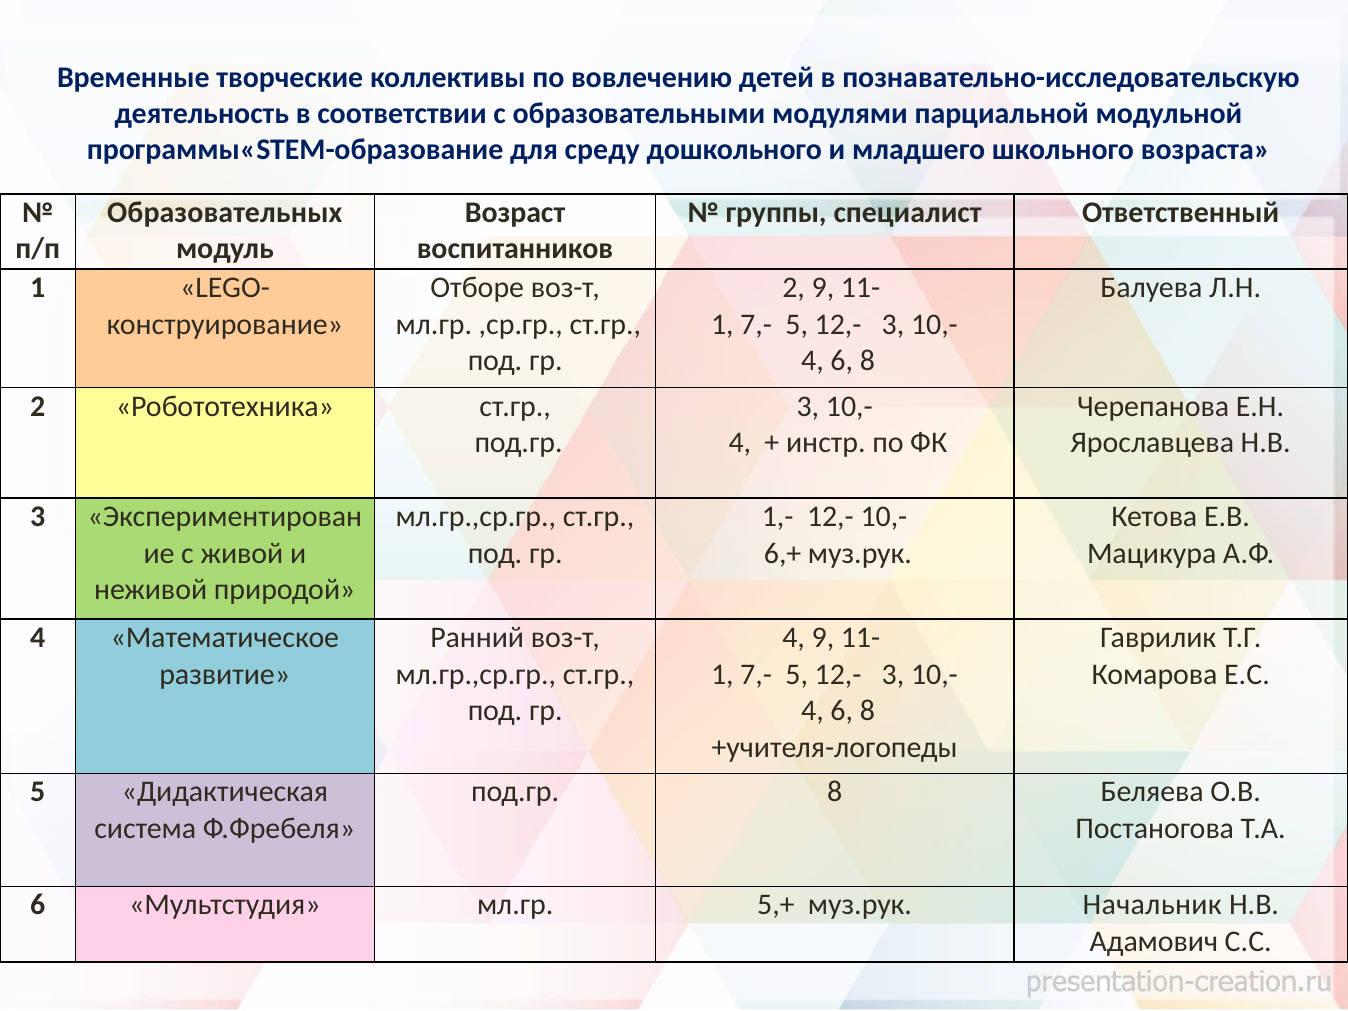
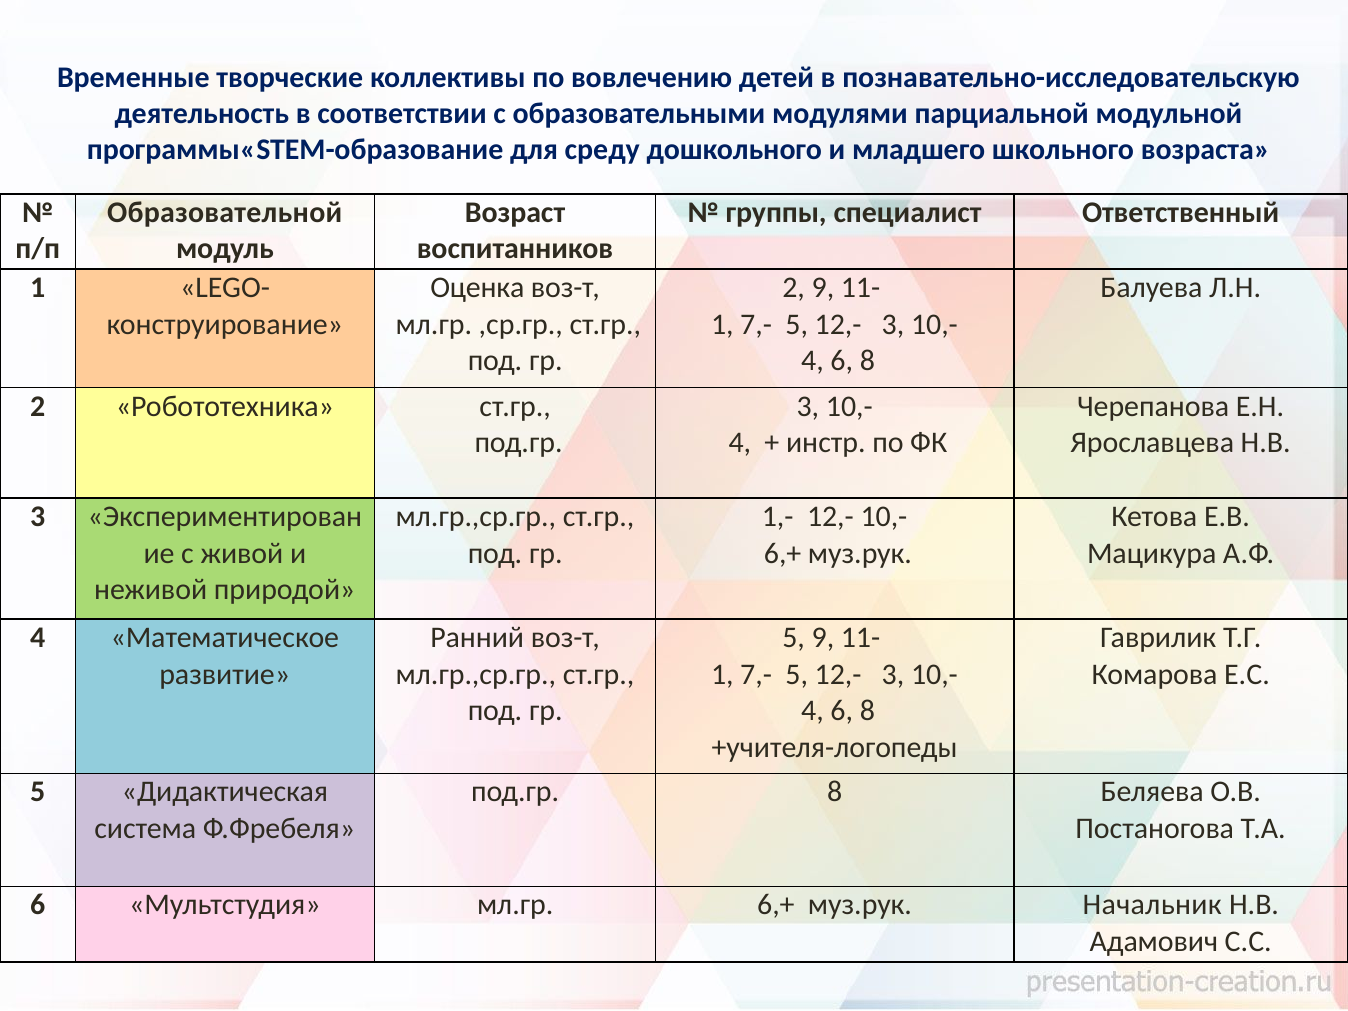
Образовательных: Образовательных -> Образовательной
Отборе: Отборе -> Оценка
4 at (794, 638): 4 -> 5
мл.гр 5,+: 5,+ -> 6,+
